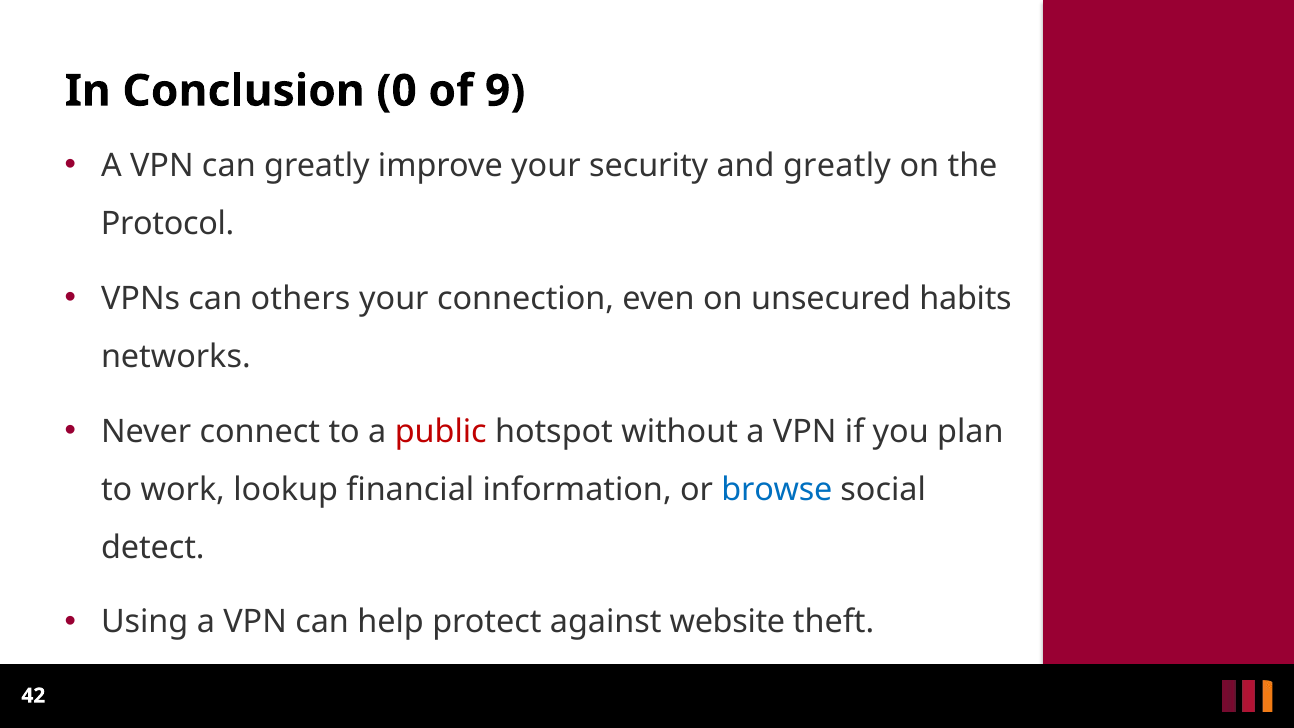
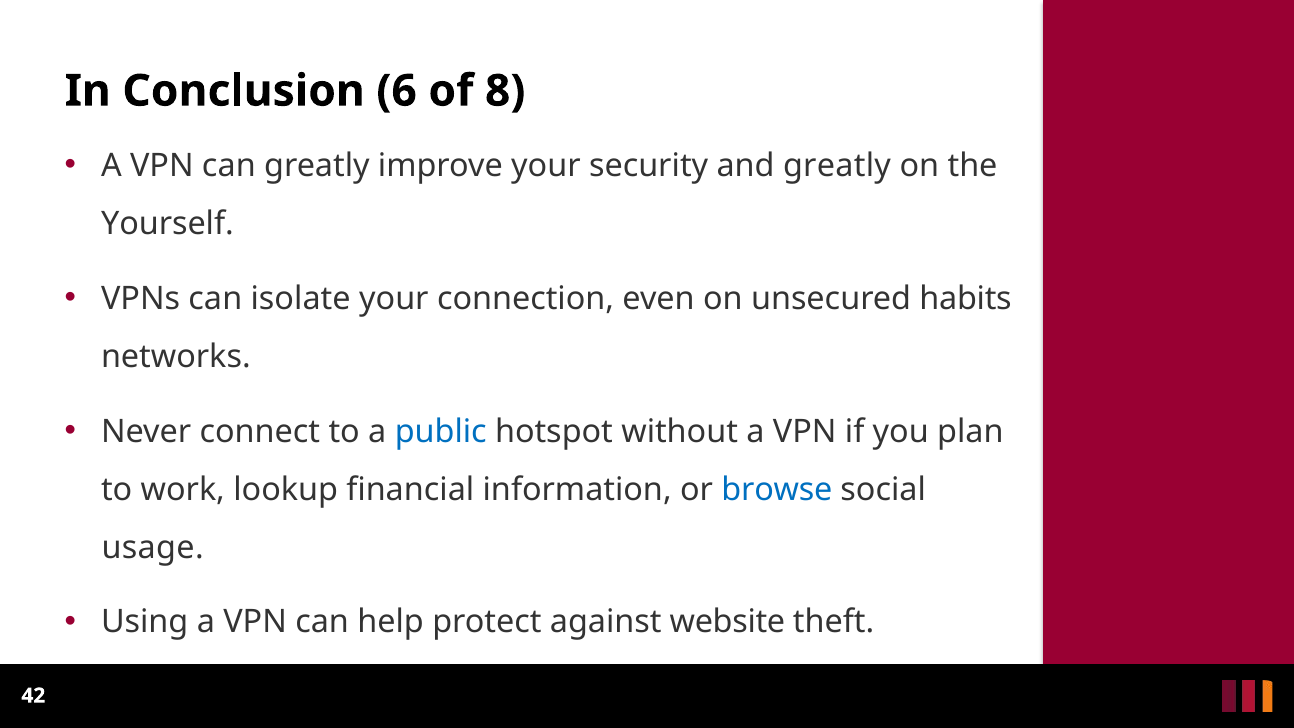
0: 0 -> 6
9: 9 -> 8
Protocol: Protocol -> Yourself
others: others -> isolate
public colour: red -> blue
detect: detect -> usage
